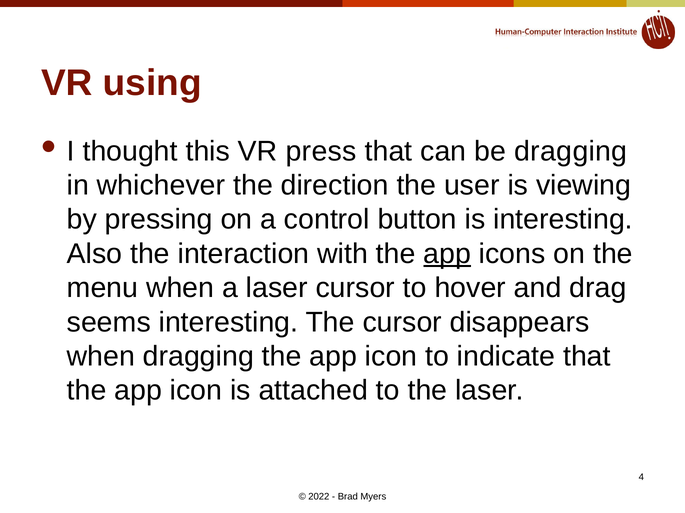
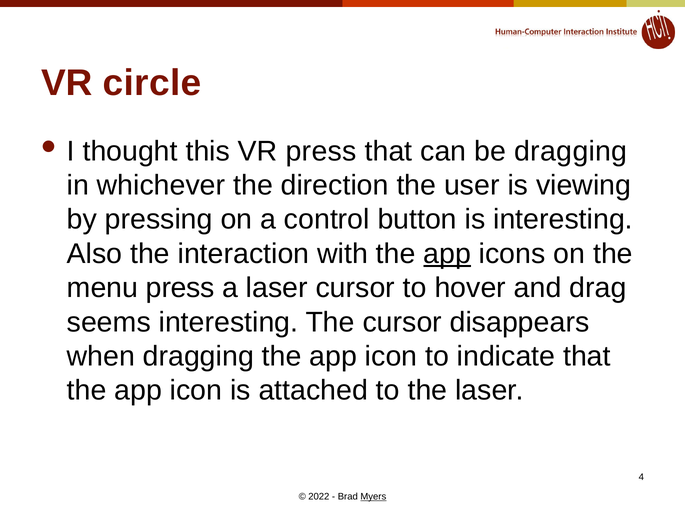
using: using -> circle
menu when: when -> press
Myers underline: none -> present
